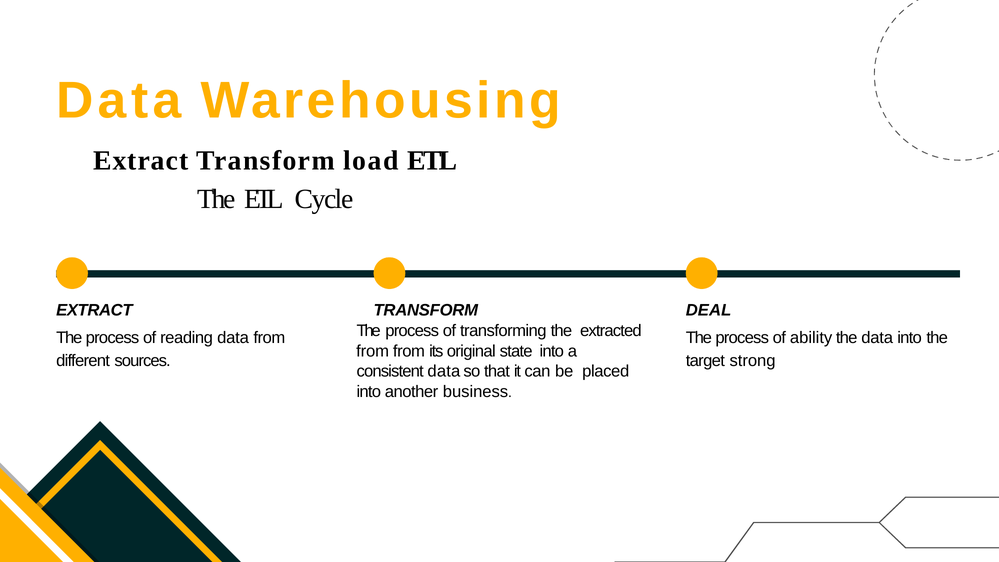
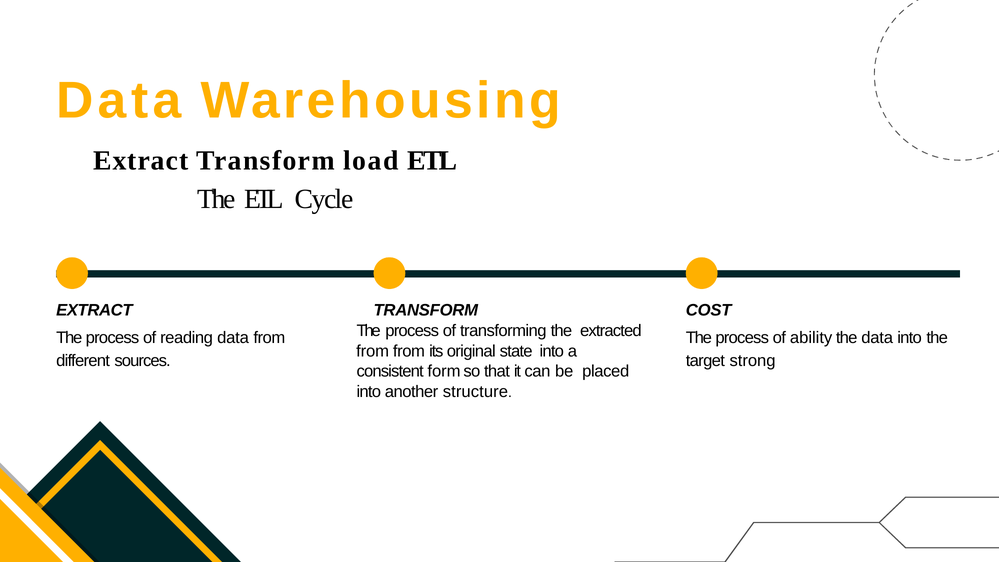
DEAL: DEAL -> COST
consistent data: data -> form
business: business -> structure
